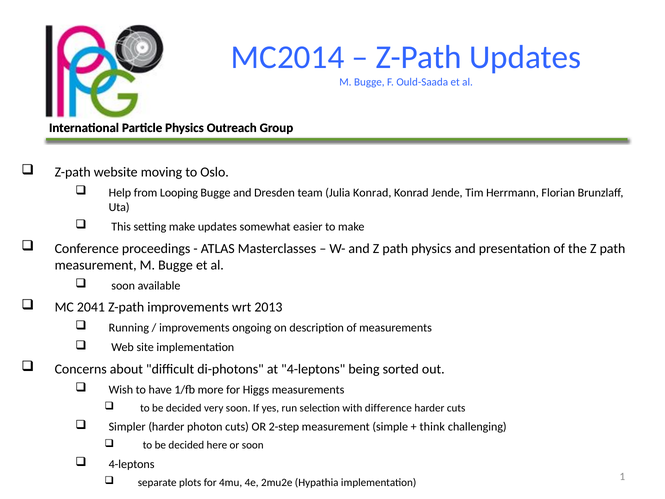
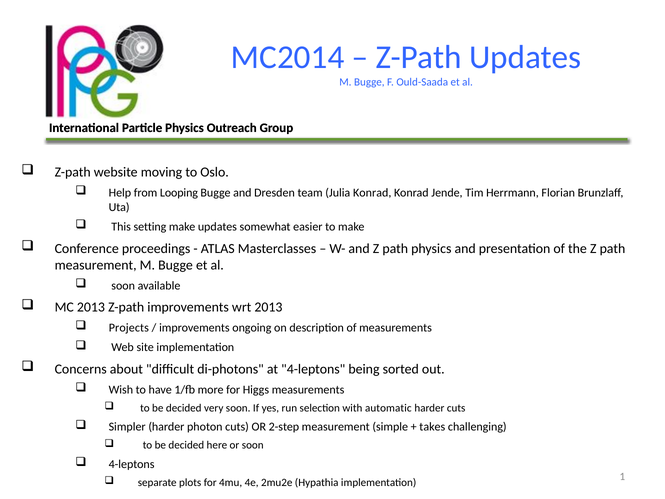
MC 2041: 2041 -> 2013
Running: Running -> Projects
difference: difference -> automatic
think: think -> takes
